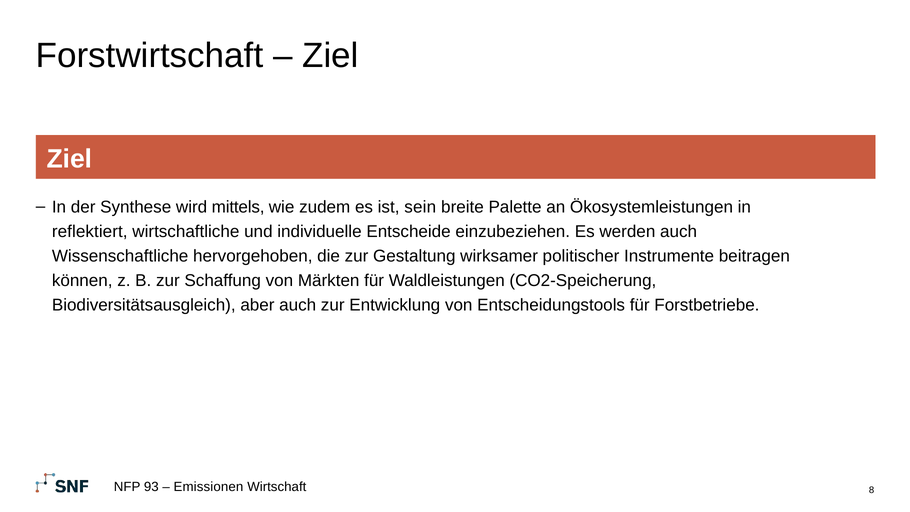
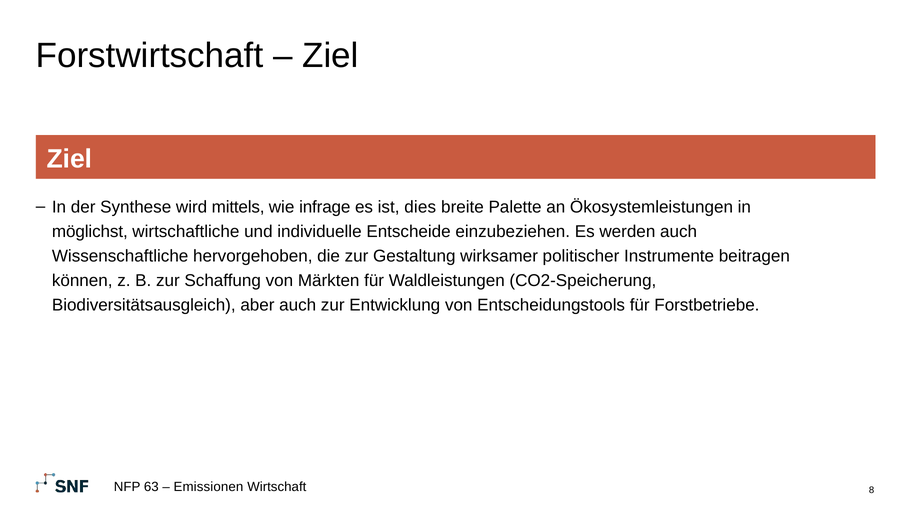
zudem: zudem -> infrage
sein: sein -> dies
reflektiert: reflektiert -> möglichst
93: 93 -> 63
